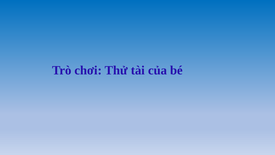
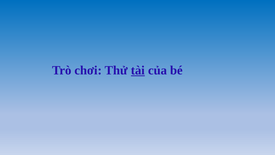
tài underline: none -> present
